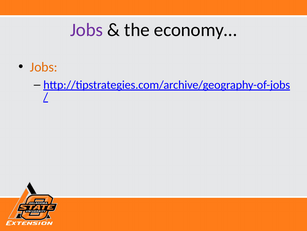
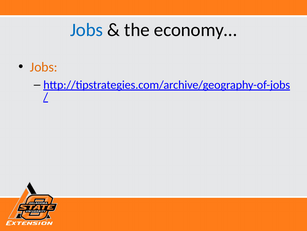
Jobs at (86, 30) colour: purple -> blue
